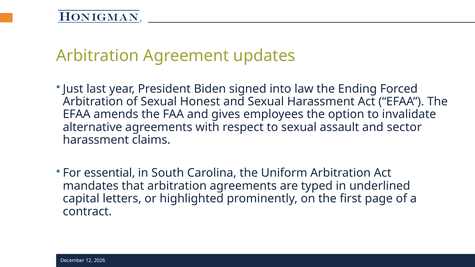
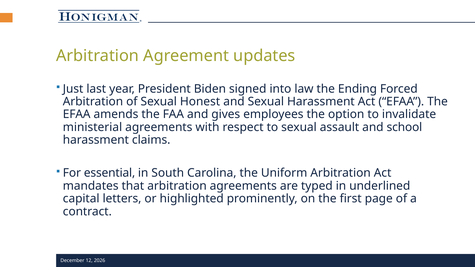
alternative: alternative -> ministerial
sector: sector -> school
